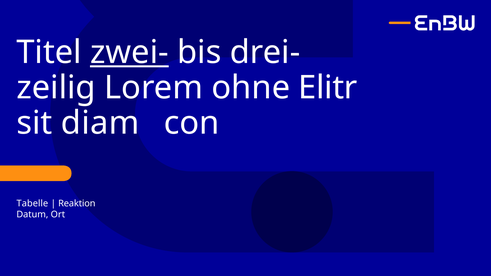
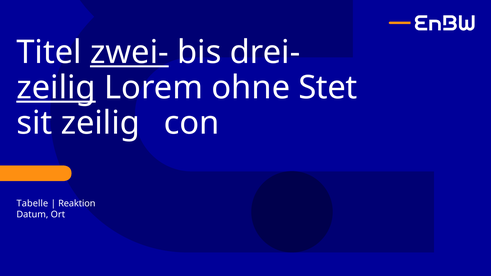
zeilig at (56, 88) underline: none -> present
Elitr: Elitr -> Stet
sit diam: diam -> zeilig
